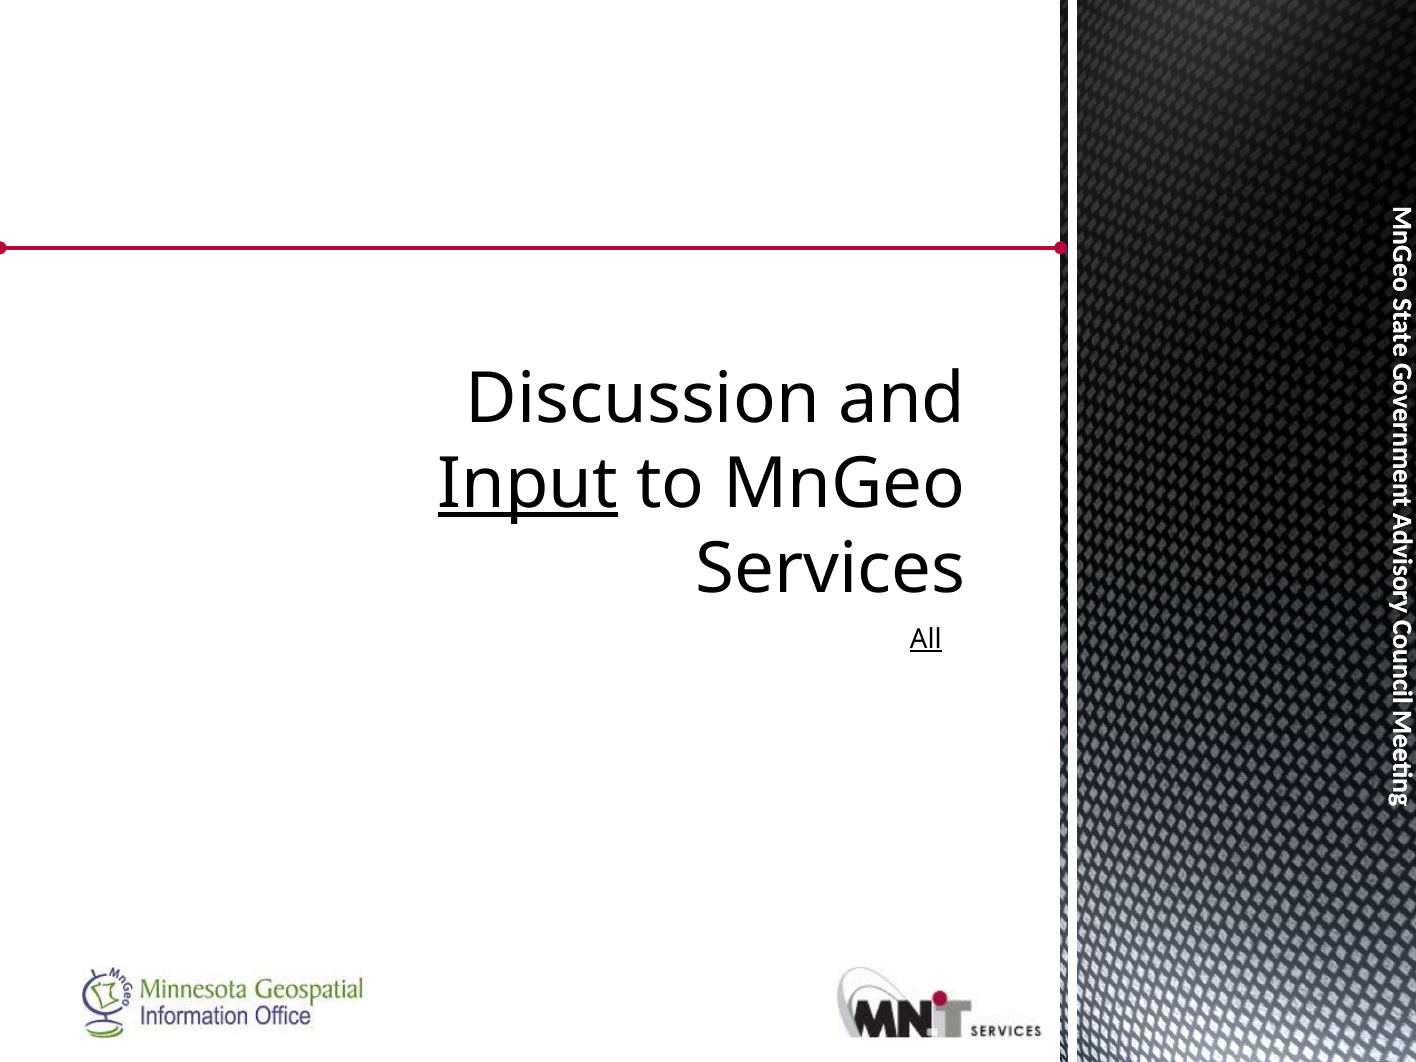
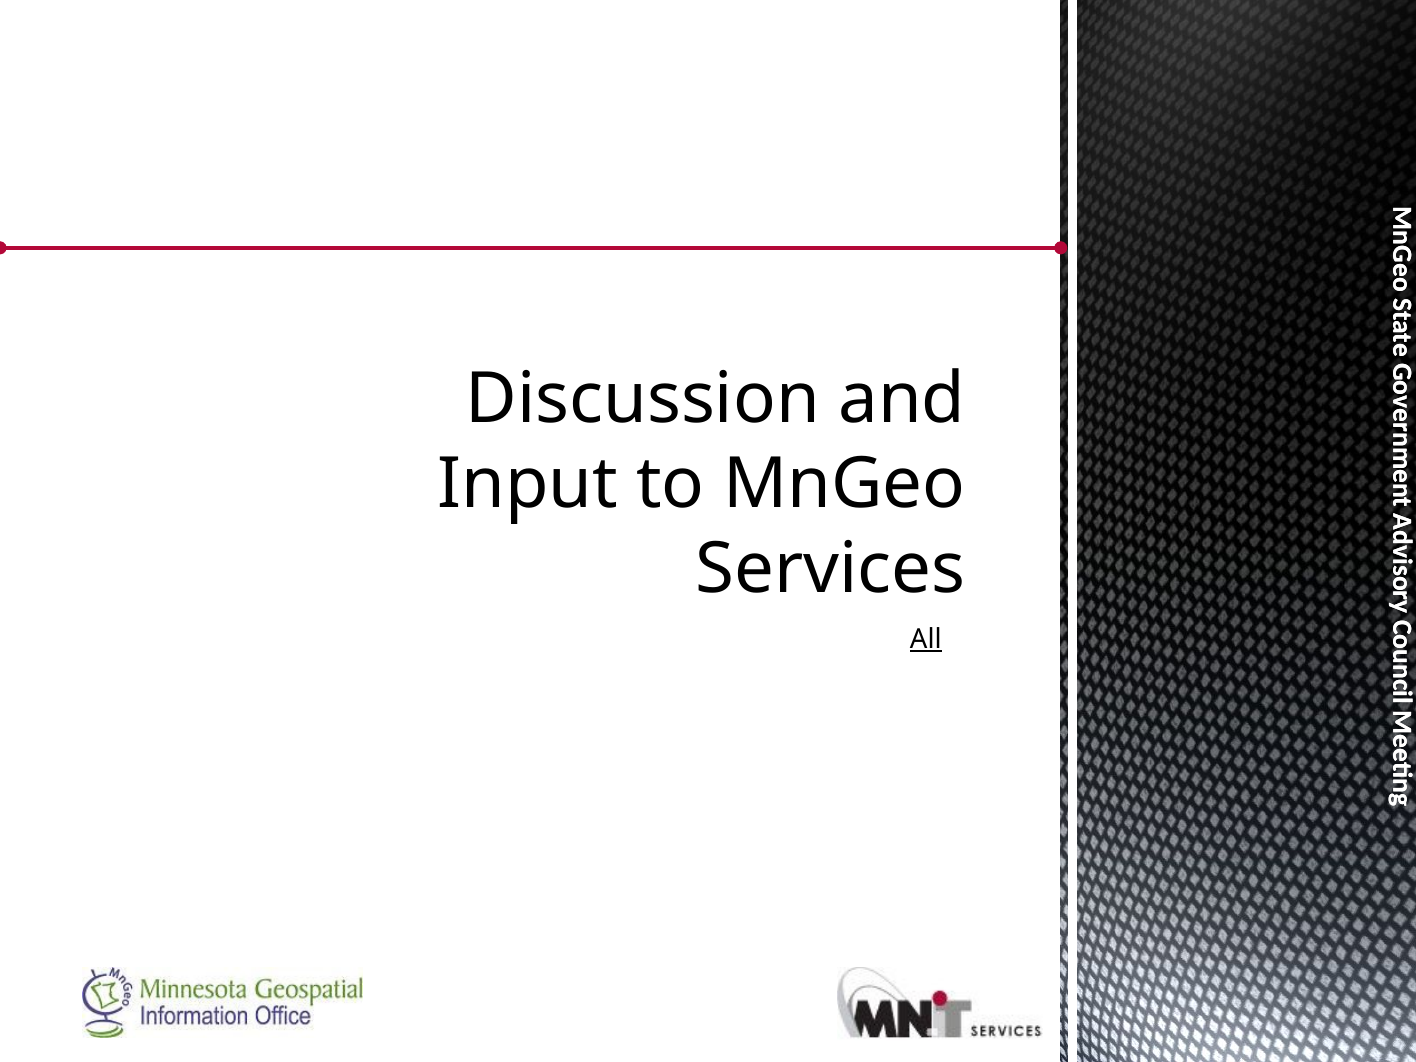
Input underline: present -> none
